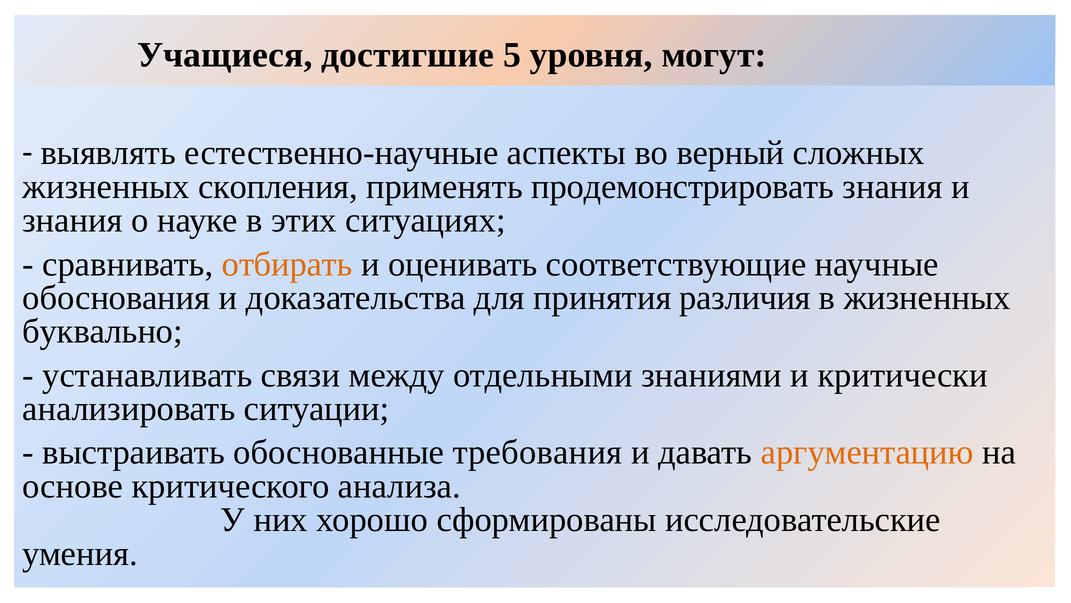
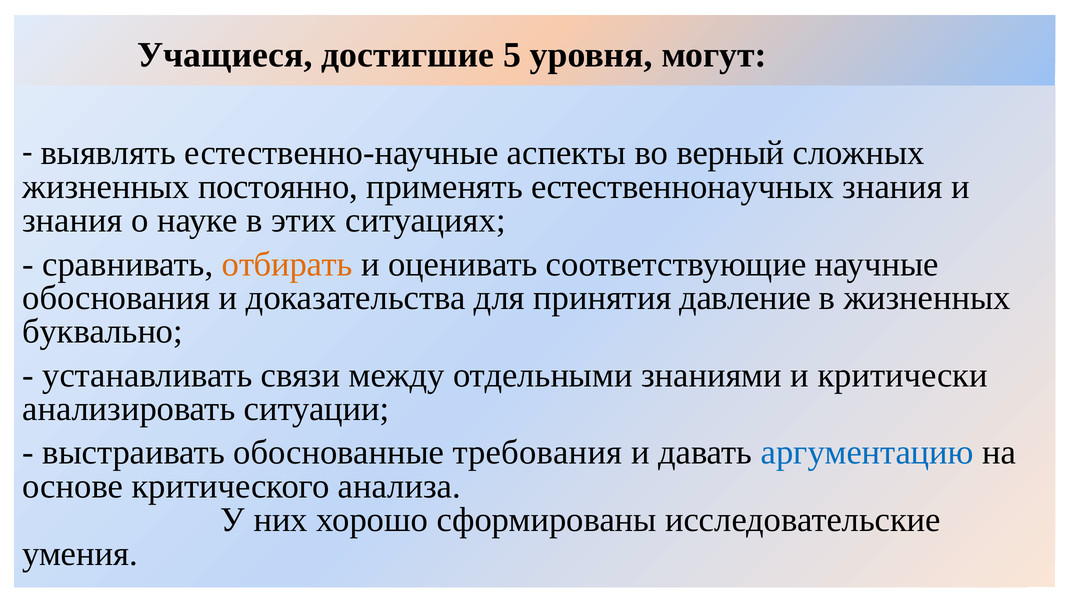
скопления: скопления -> постоянно
продемонстрировать: продемонстрировать -> естественнонаучных
различия: различия -> давление
аргументацию colour: orange -> blue
